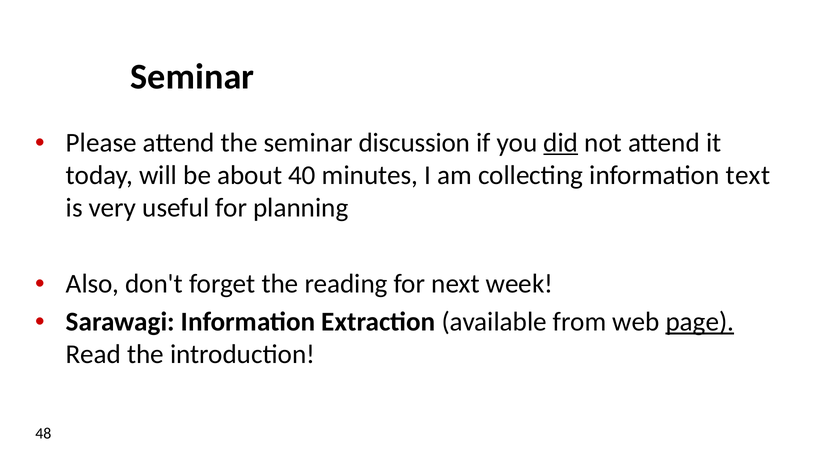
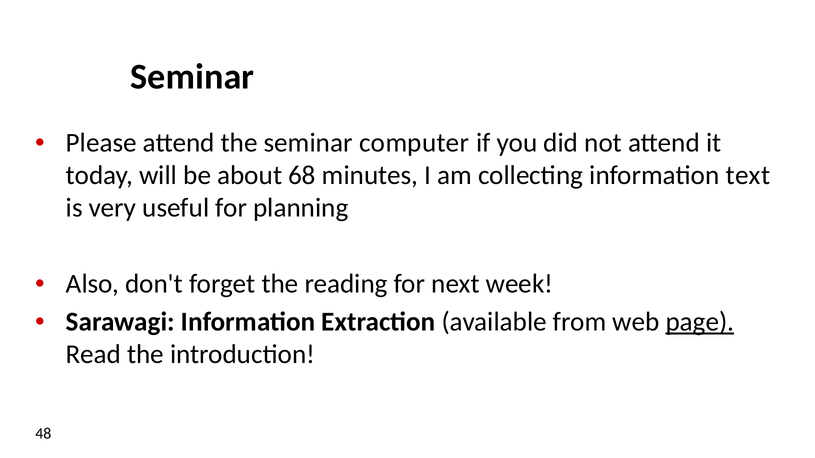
discussion: discussion -> computer
did underline: present -> none
40: 40 -> 68
